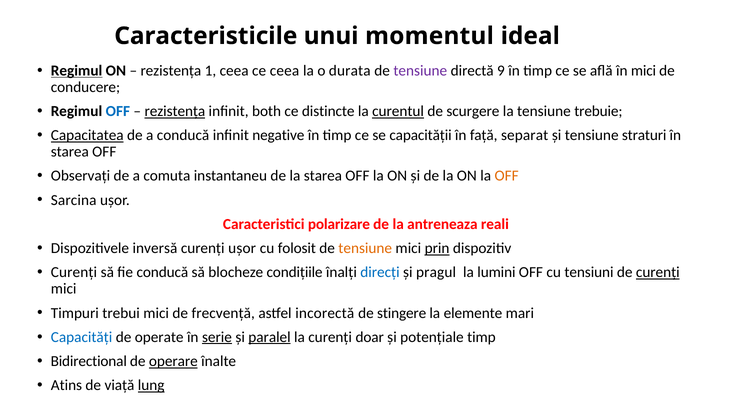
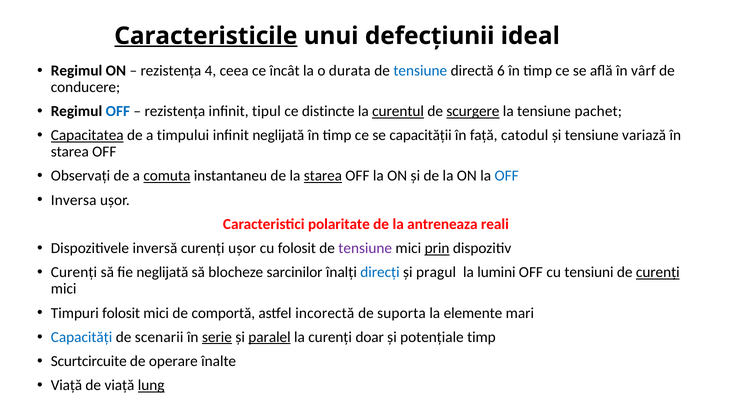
Caracteristicile underline: none -> present
momentul: momentul -> defecțiunii
Regimul at (77, 71) underline: present -> none
1: 1 -> 4
ce ceea: ceea -> încât
tensiune at (420, 71) colour: purple -> blue
9: 9 -> 6
în mici: mici -> vârf
rezistența at (175, 111) underline: present -> none
both: both -> tipul
scurgere underline: none -> present
trebuie: trebuie -> pachet
a conducă: conducă -> timpului
infinit negative: negative -> neglijată
separat: separat -> catodul
straturi: straturi -> variază
comuta underline: none -> present
starea at (323, 176) underline: none -> present
OFF at (507, 176) colour: orange -> blue
Sarcina: Sarcina -> Inversa
polarizare: polarizare -> polaritate
tensiune at (365, 248) colour: orange -> purple
fie conducă: conducă -> neglijată
condițiile: condițiile -> sarcinilor
Timpuri trebui: trebui -> folosit
frecvență: frecvență -> comportă
stingere: stingere -> suporta
operate: operate -> scenarii
Bidirectional: Bidirectional -> Scurtcircuite
operare underline: present -> none
Atins at (66, 385): Atins -> Viață
